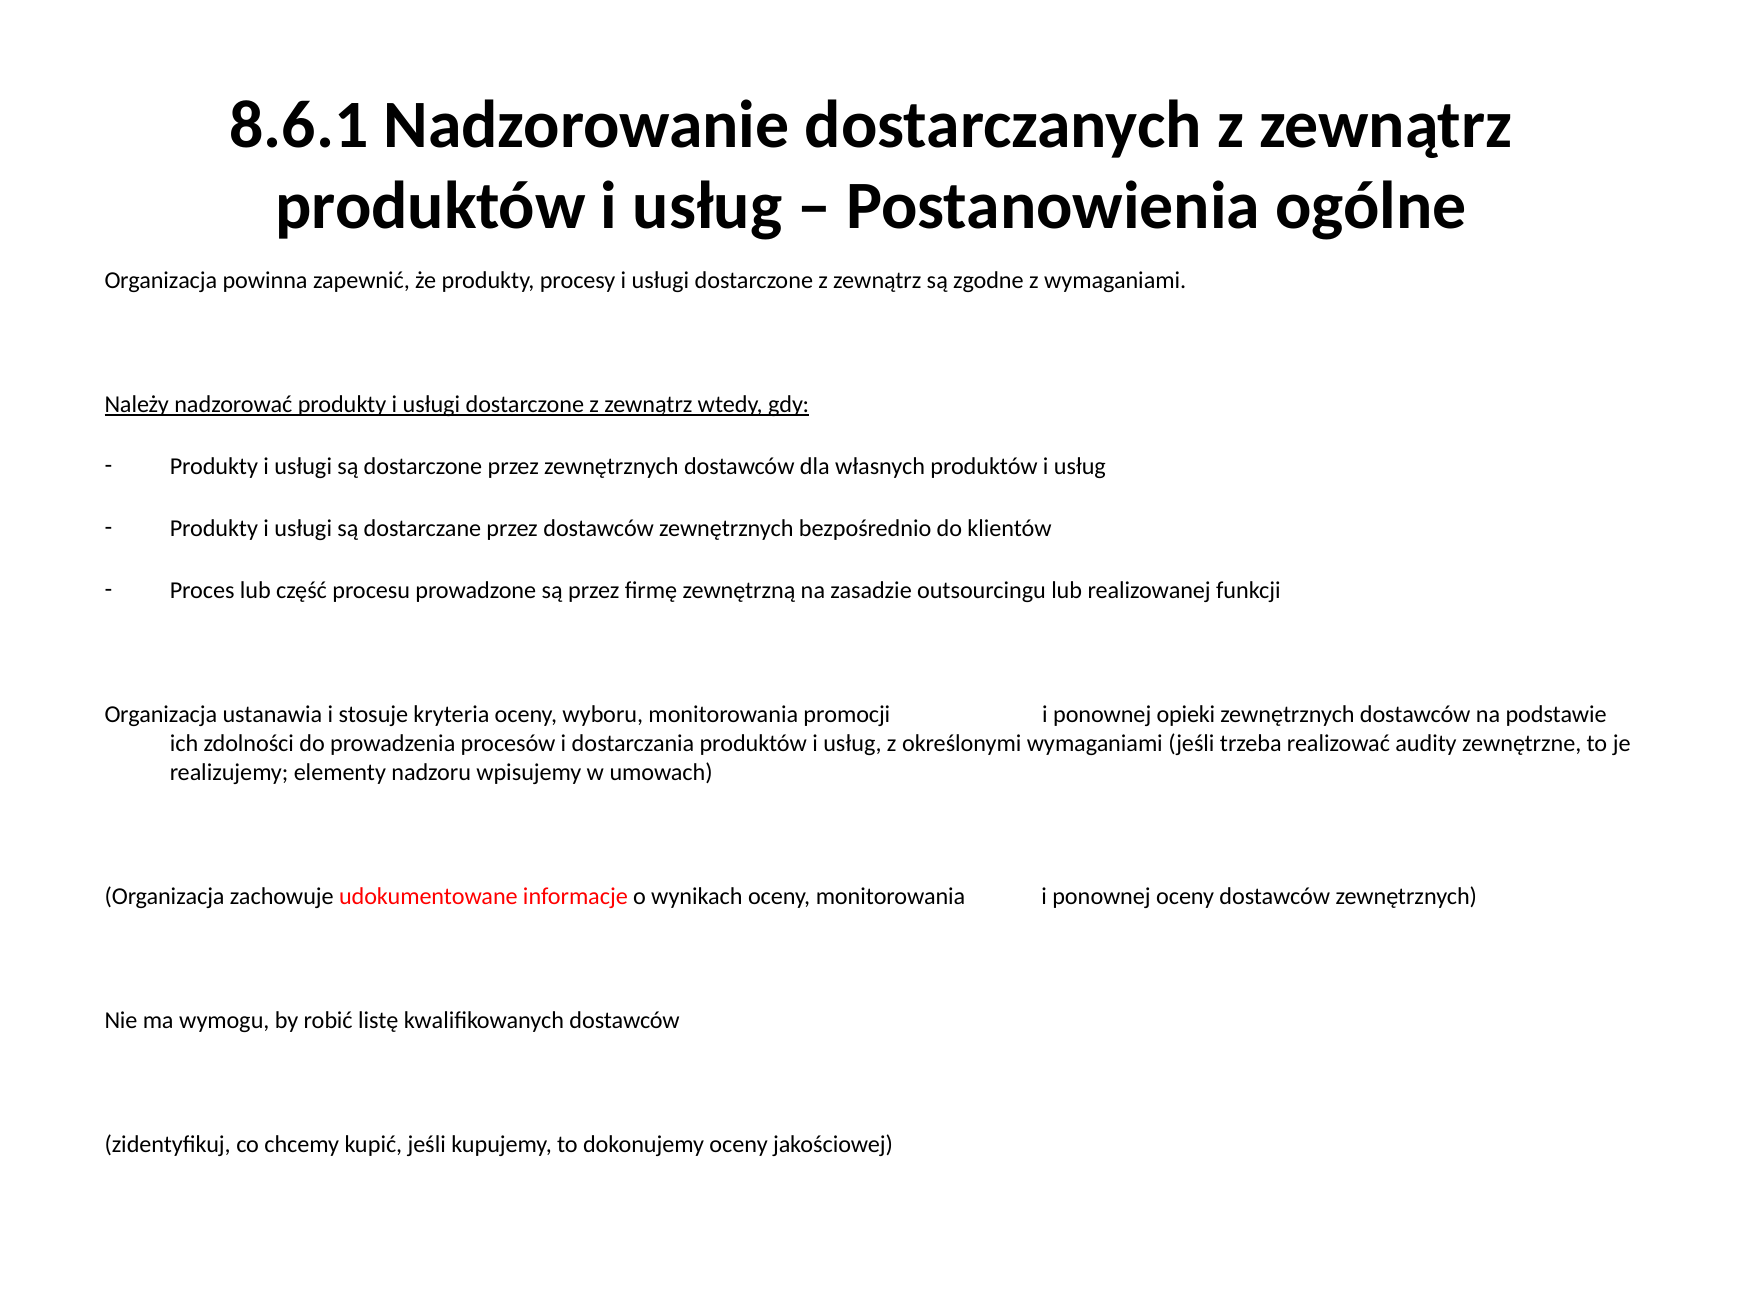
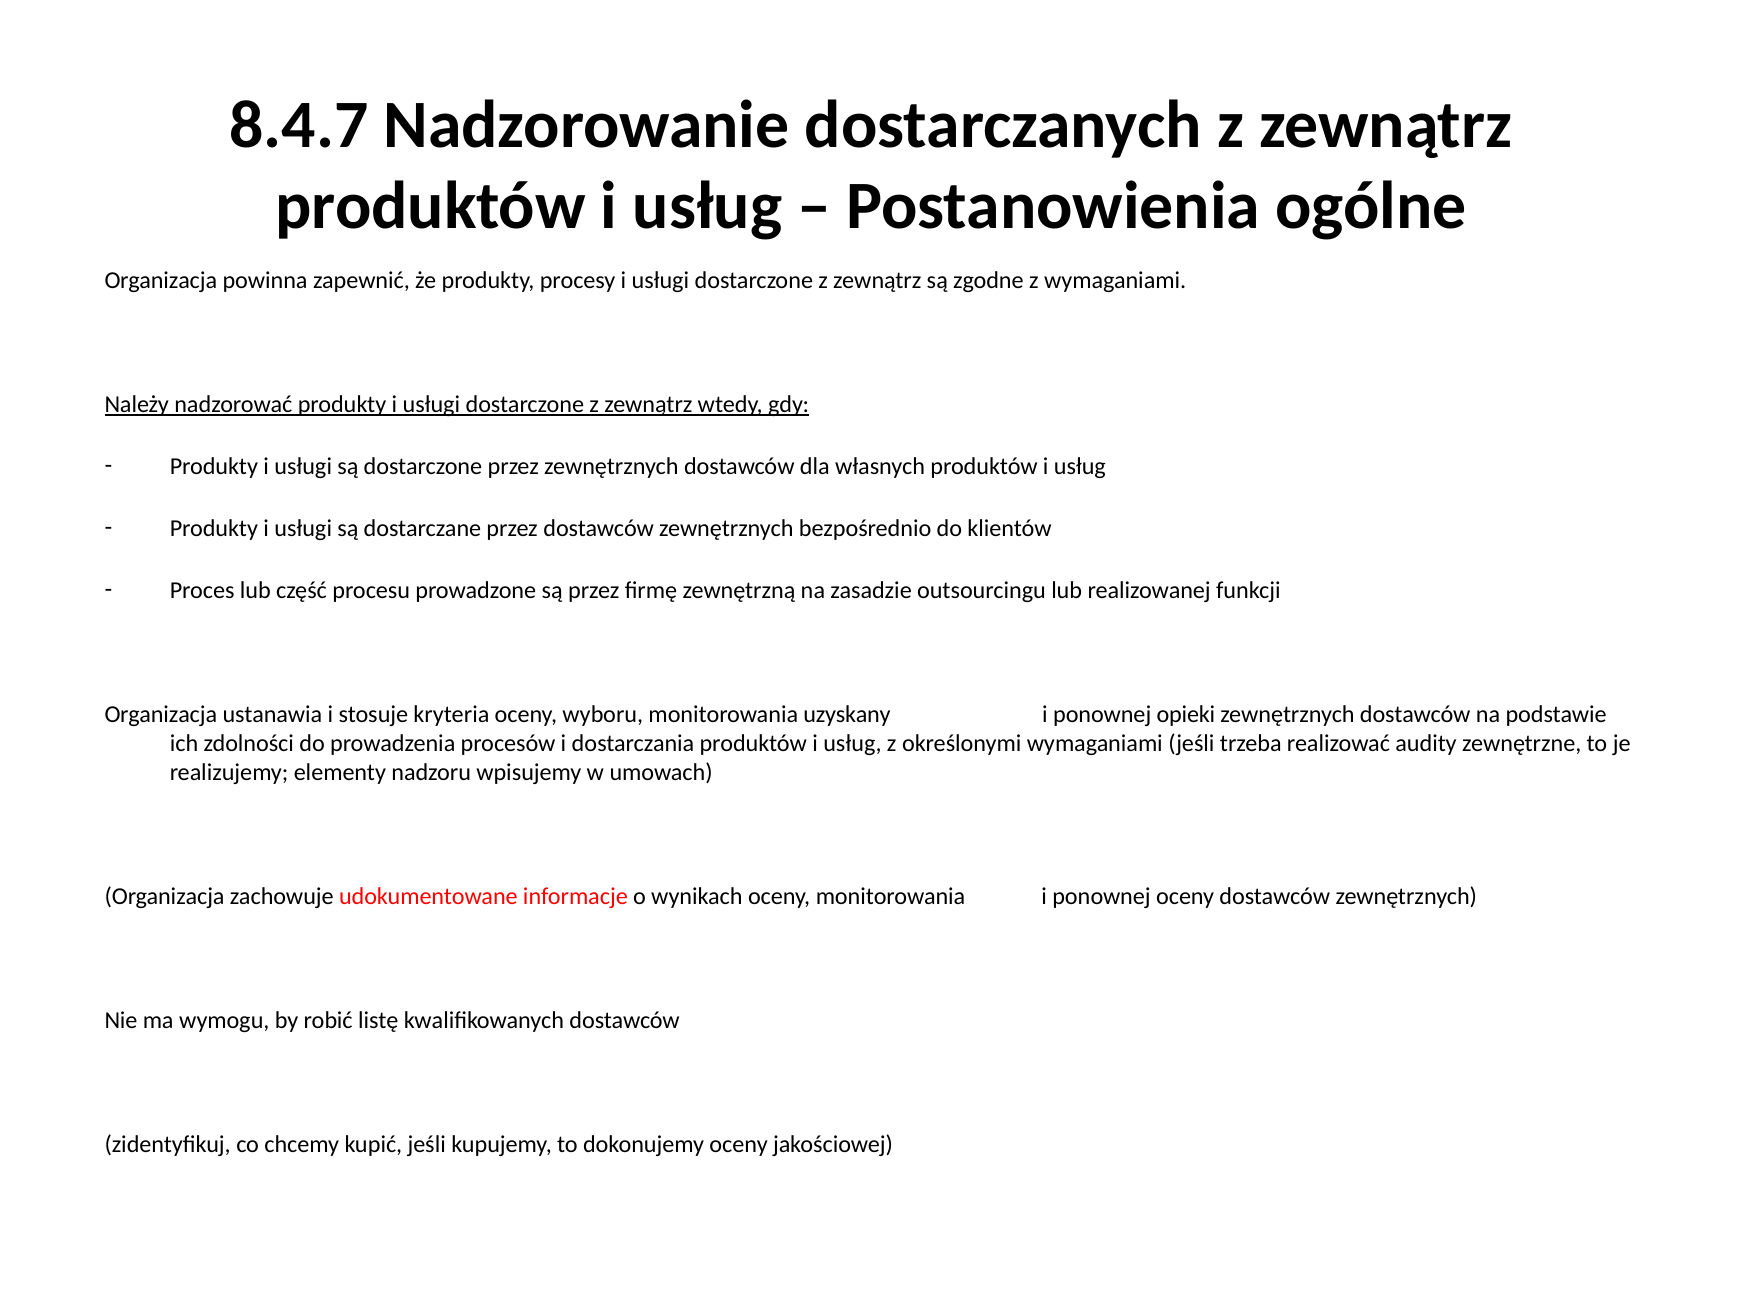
8.6.1: 8.6.1 -> 8.4.7
promocji: promocji -> uzyskany
